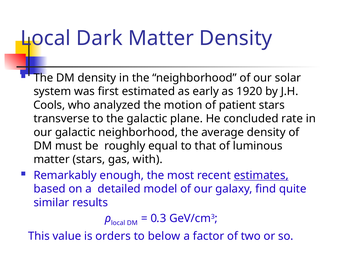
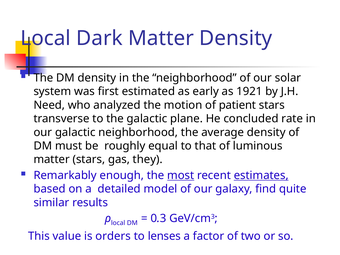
1920: 1920 -> 1921
Cools: Cools -> Need
with: with -> they
most underline: none -> present
below: below -> lenses
